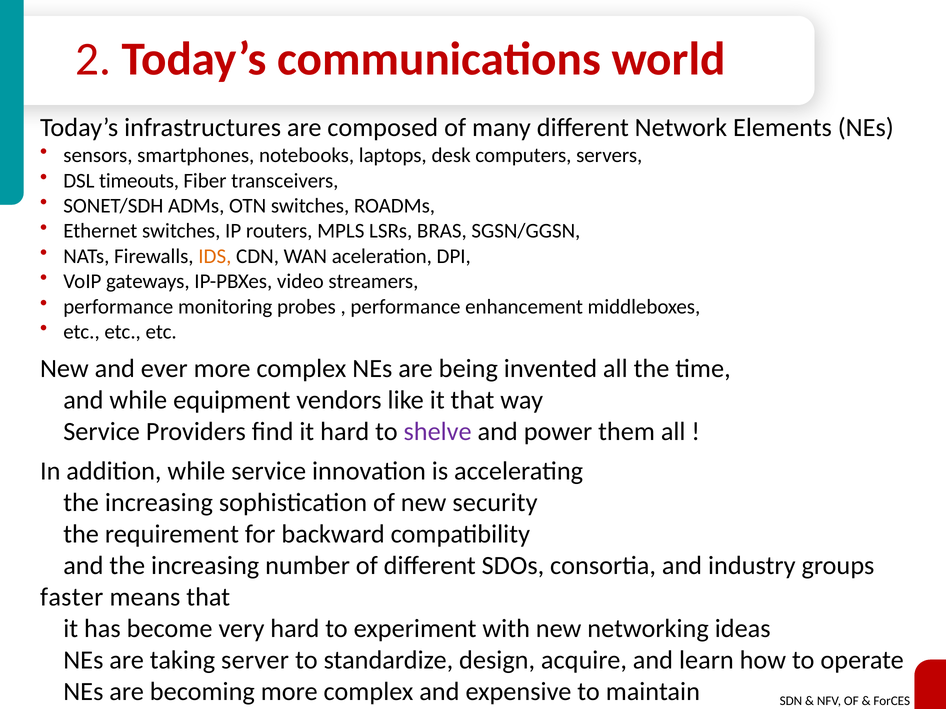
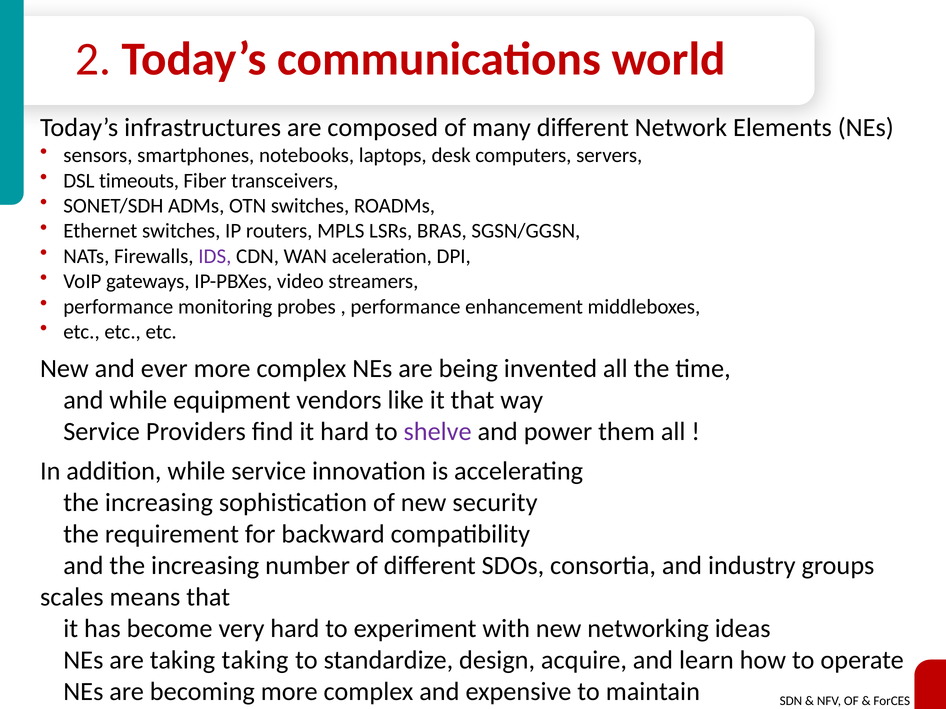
IDS colour: orange -> purple
faster: faster -> scales
taking server: server -> taking
